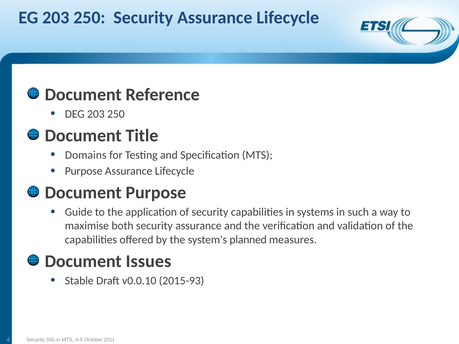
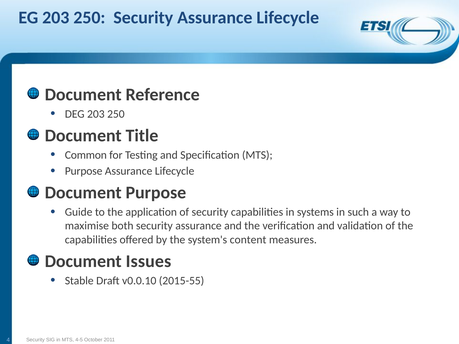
Domains: Domains -> Common
planned: planned -> content
2015-93: 2015-93 -> 2015-55
